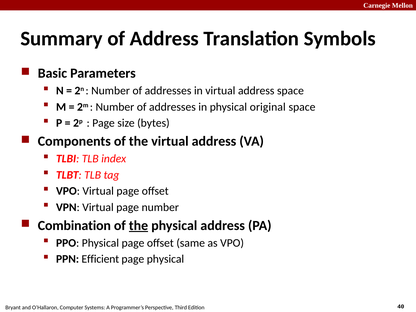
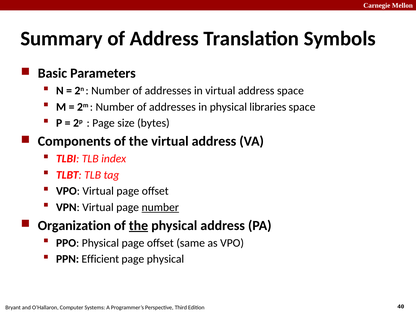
original: original -> libraries
number at (160, 207) underline: none -> present
Combination: Combination -> Organization
